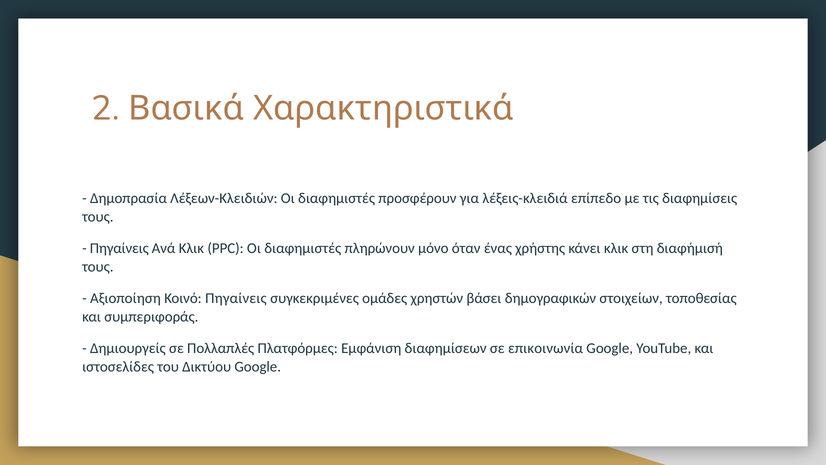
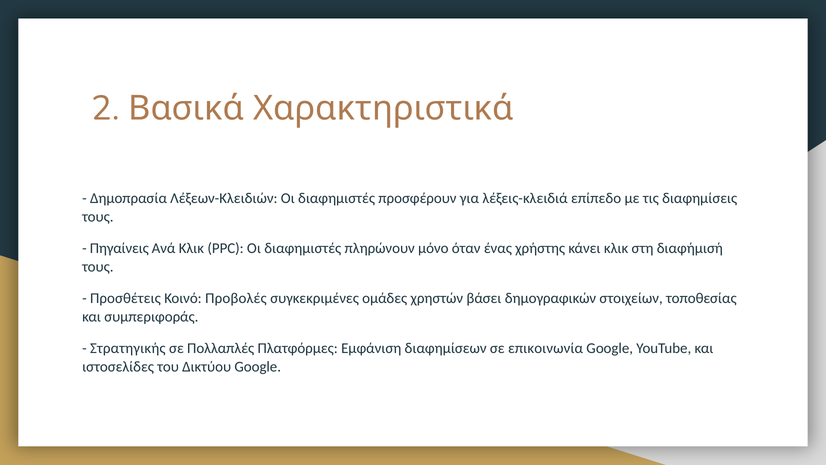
Αξιοποίηση: Αξιοποίηση -> Προσθέτεις
Κοινό Πηγαίνεις: Πηγαίνεις -> Προβολές
Δημιουργείς: Δημιουργείς -> Στρατηγικής
